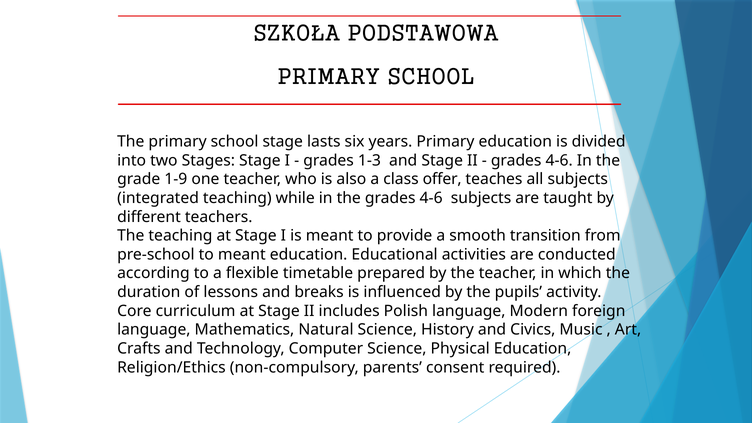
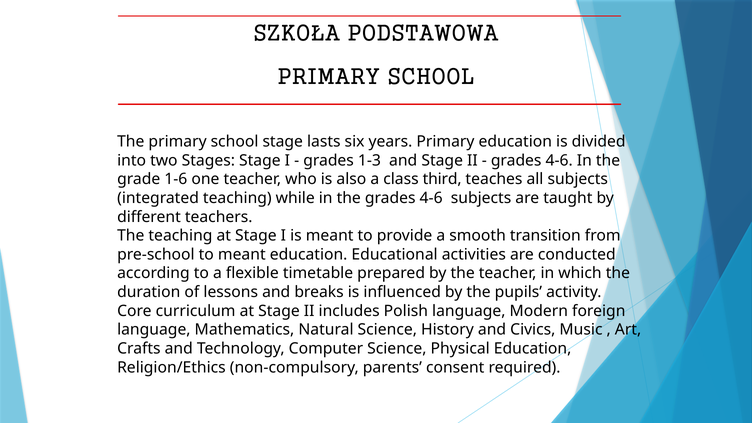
1-9: 1-9 -> 1-6
offer: offer -> third
